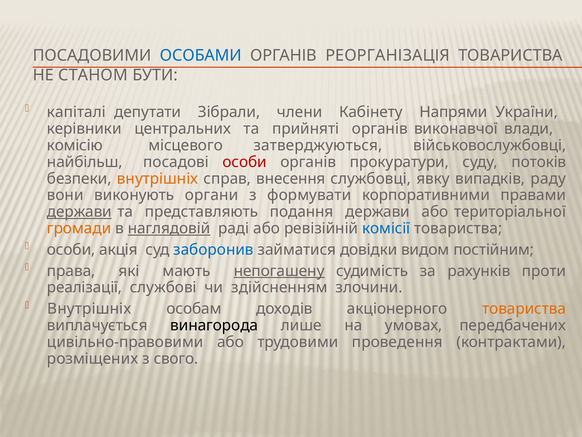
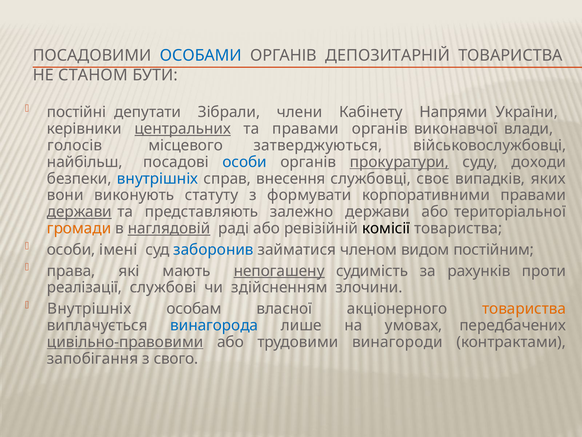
РЕОРГАНІЗАЦІЯ: РЕОРГАНІЗАЦІЯ -> ДЕПОЗИТАРНІЙ
капіталі: капіталі -> постійні
центральних underline: none -> present
та прийняті: прийняті -> правами
комісію: комісію -> голосів
особи at (245, 162) colour: red -> blue
прокуратури underline: none -> present
потоків: потоків -> доходи
внутрішніх at (158, 178) colour: orange -> blue
явку: явку -> своє
раду: раду -> яких
органи: органи -> статуту
подання: подання -> залежно
комісії colour: blue -> black
акція: акція -> імені
довідки: довідки -> членом
доходів: доходів -> власної
винагорода colour: black -> blue
цивільно-правовими underline: none -> present
проведення: проведення -> винагороди
розміщених: розміщених -> запобігання
